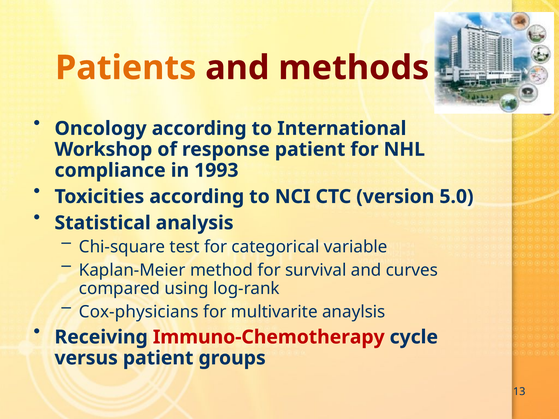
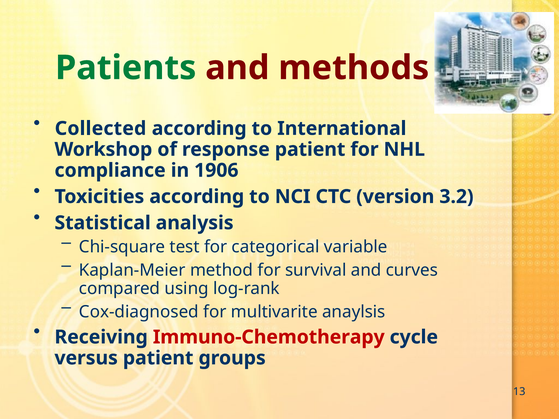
Patients colour: orange -> green
Oncology: Oncology -> Collected
1993: 1993 -> 1906
5.0: 5.0 -> 3.2
Cox-physicians: Cox-physicians -> Cox-diagnosed
